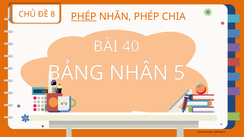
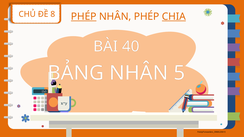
CHIA underline: none -> present
